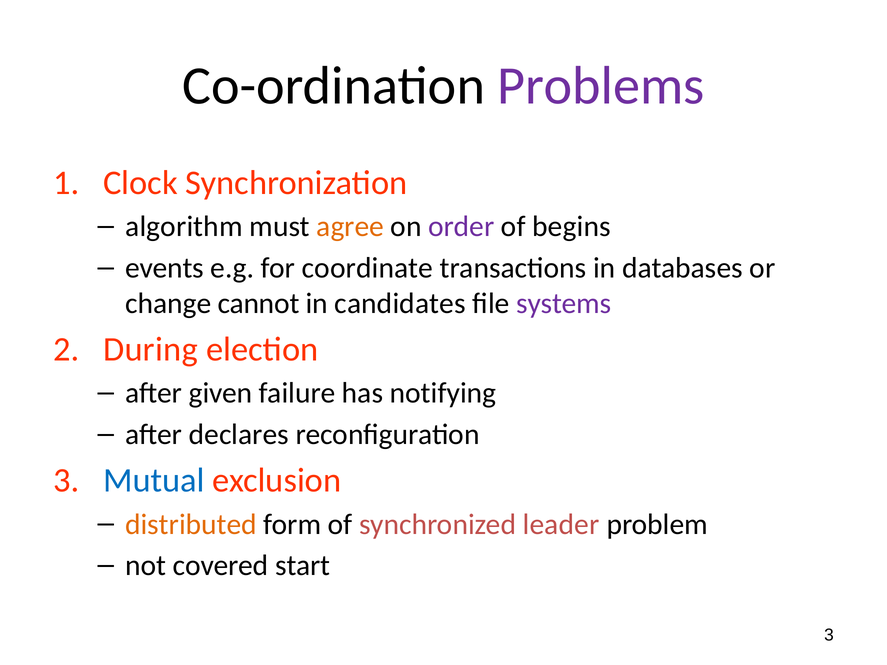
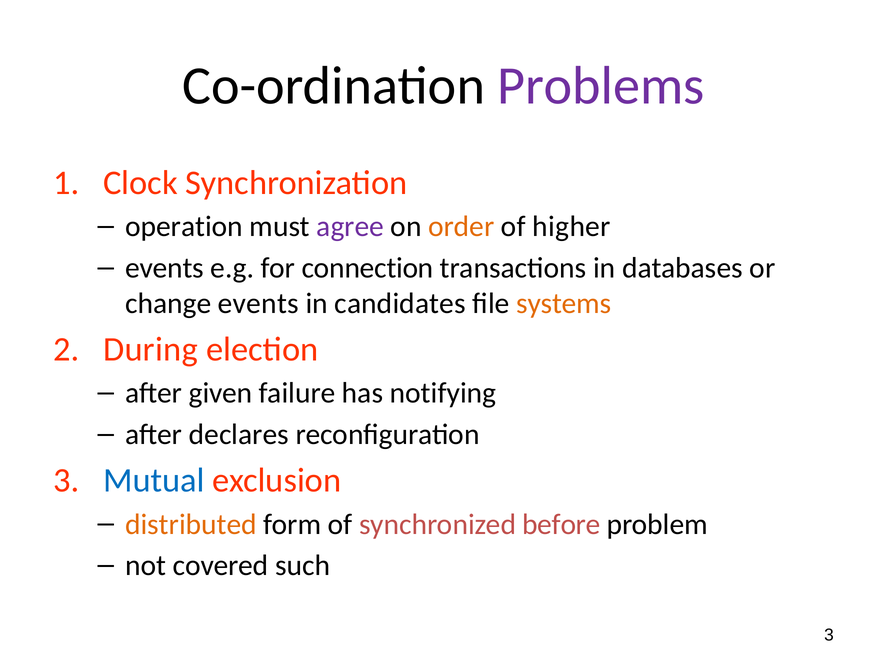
algorithm: algorithm -> operation
agree colour: orange -> purple
order colour: purple -> orange
begins: begins -> higher
coordinate: coordinate -> connection
change cannot: cannot -> events
systems colour: purple -> orange
leader: leader -> before
start: start -> such
